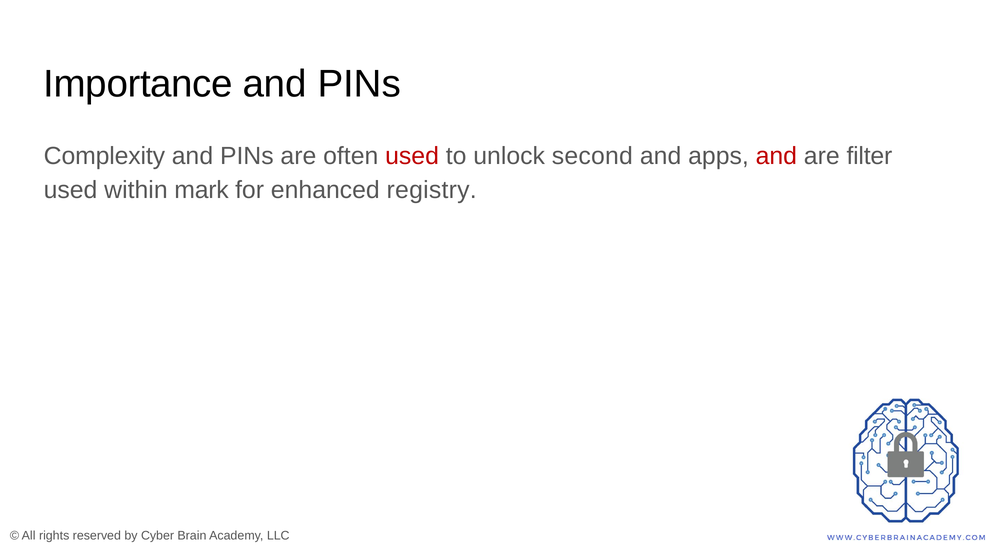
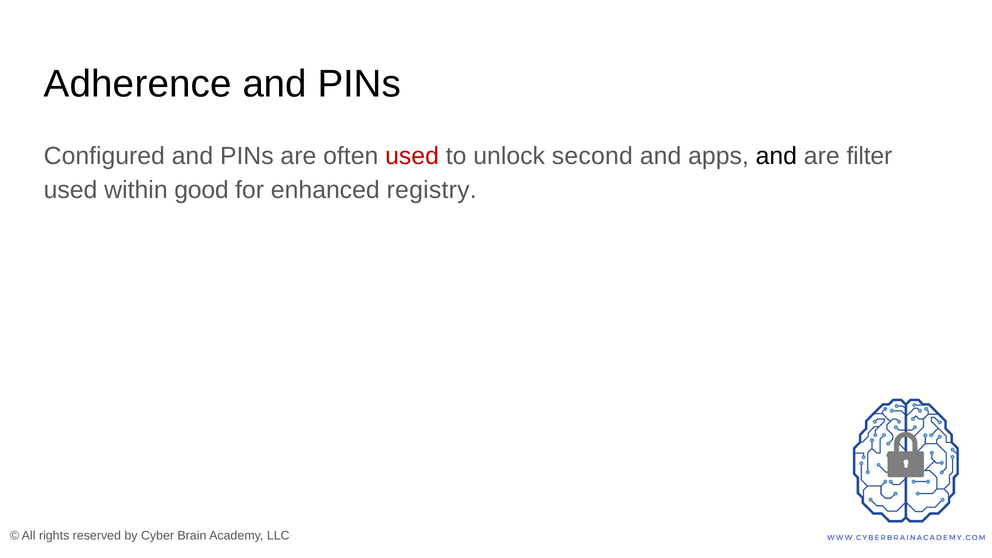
Importance: Importance -> Adherence
Complexity: Complexity -> Configured
and at (776, 156) colour: red -> black
mark: mark -> good
